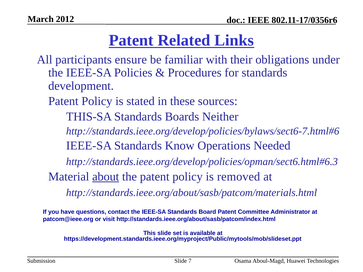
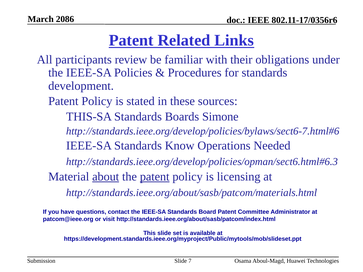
2012: 2012 -> 2086
ensure: ensure -> review
Neither: Neither -> Simone
patent at (155, 177) underline: none -> present
removed: removed -> licensing
